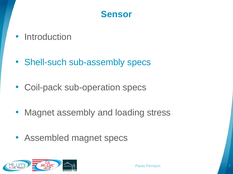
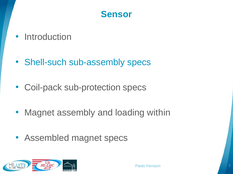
sub-operation: sub-operation -> sub-protection
stress: stress -> within
